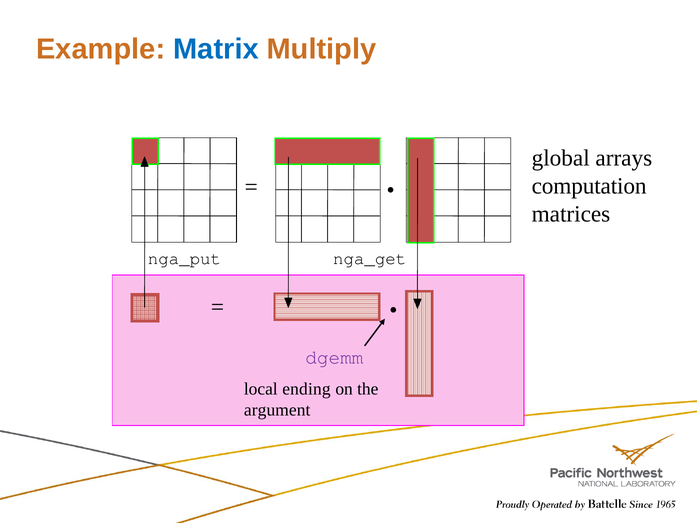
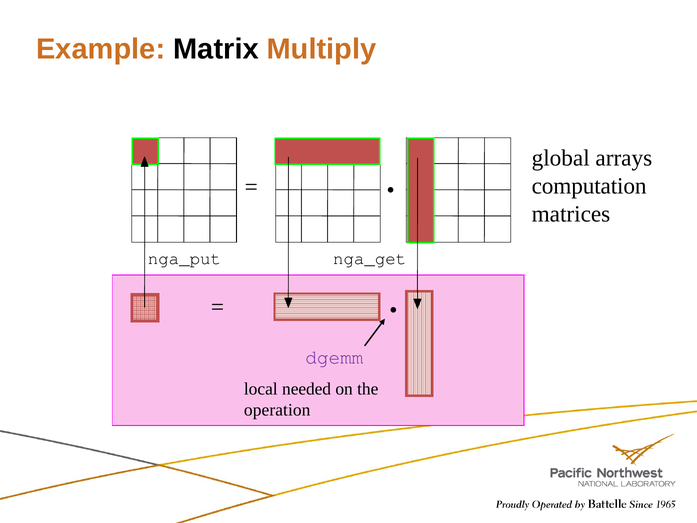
Matrix colour: blue -> black
ending: ending -> needed
argument: argument -> operation
